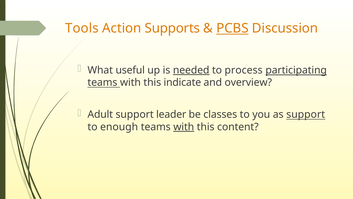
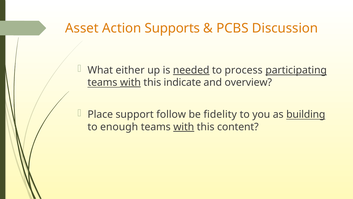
Tools: Tools -> Asset
PCBS underline: present -> none
useful: useful -> either
with at (130, 82) underline: none -> present
Adult: Adult -> Place
leader: leader -> follow
classes: classes -> fidelity
as support: support -> building
